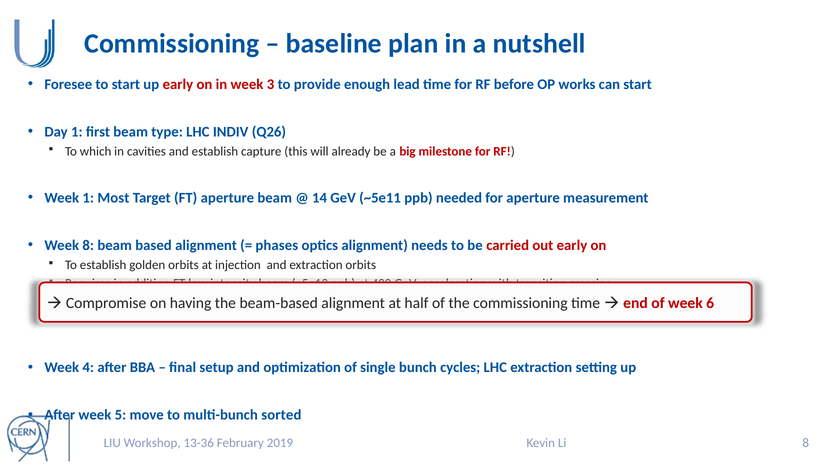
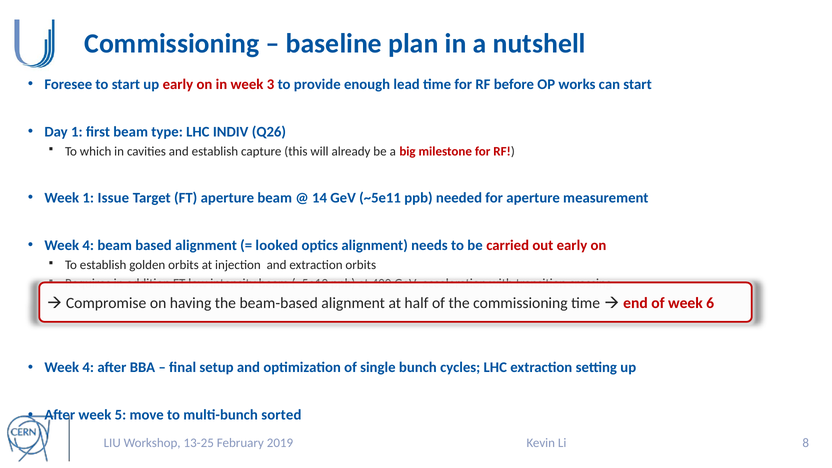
Most: Most -> Issue
8 at (88, 245): 8 -> 4
phases: phases -> looked
13-36: 13-36 -> 13-25
